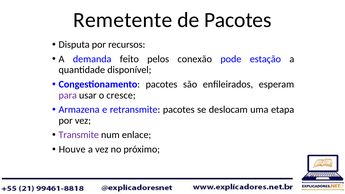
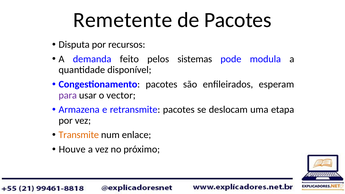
conexão: conexão -> sistemas
estação: estação -> modula
cresce: cresce -> vector
Transmite colour: purple -> orange
